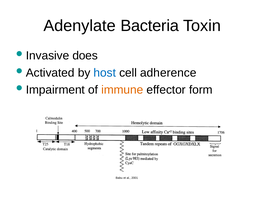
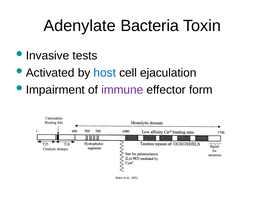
does: does -> tests
adherence: adherence -> ejaculation
immune colour: orange -> purple
